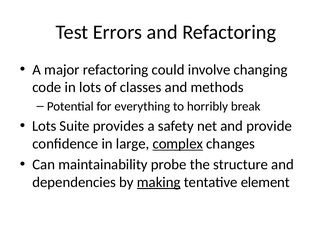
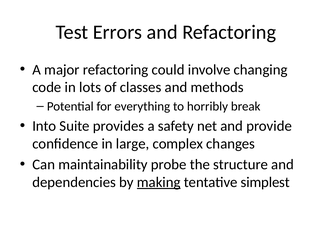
Lots at (44, 126): Lots -> Into
complex underline: present -> none
element: element -> simplest
